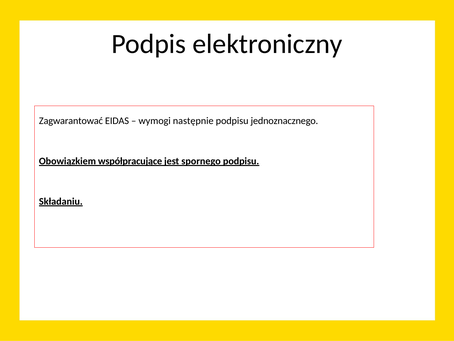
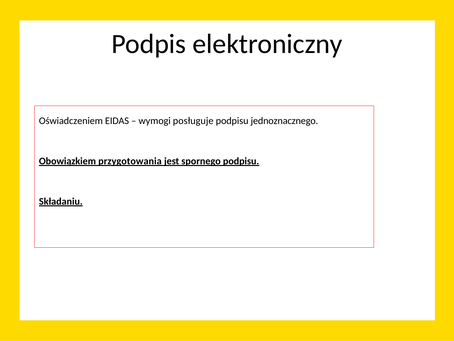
Zagwarantować: Zagwarantować -> Oświadczeniem
następnie: następnie -> posługuje
współpracujące: współpracujące -> przygotowania
